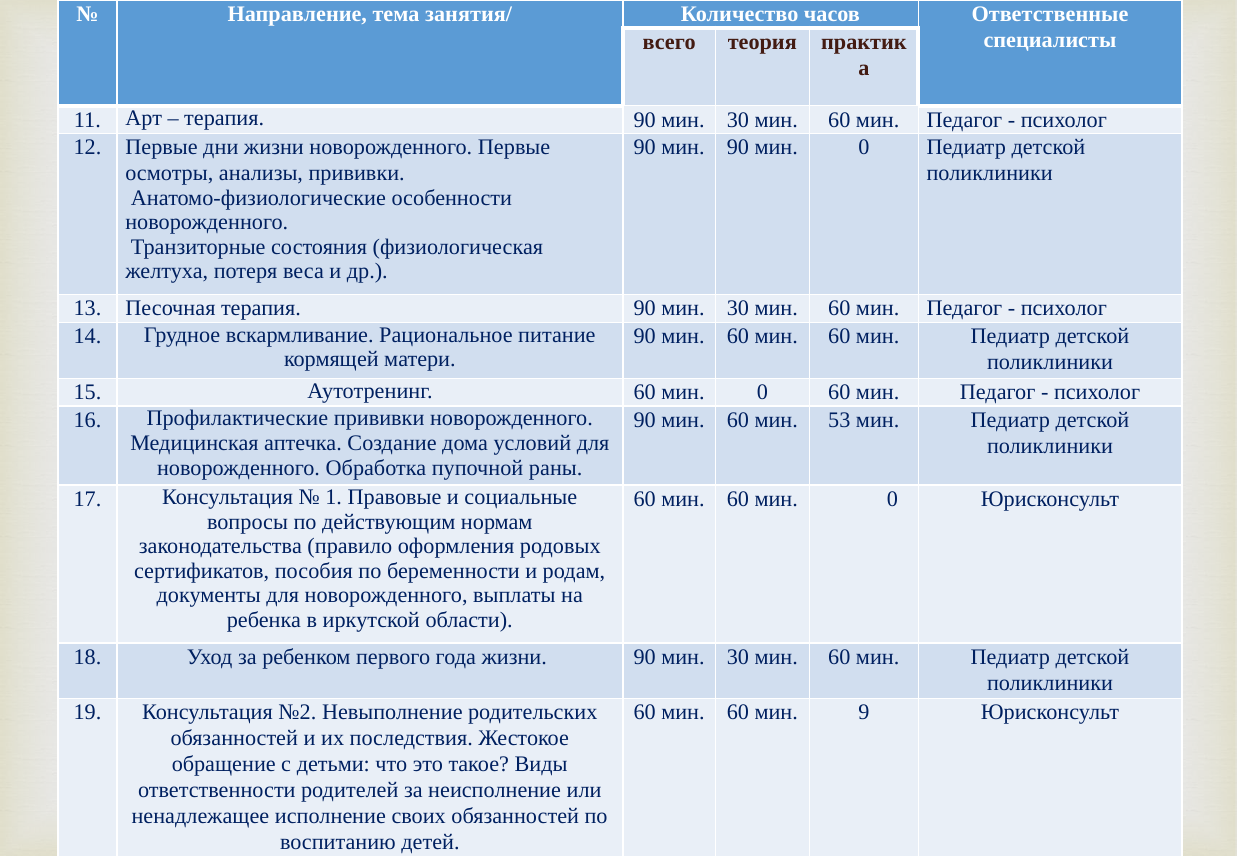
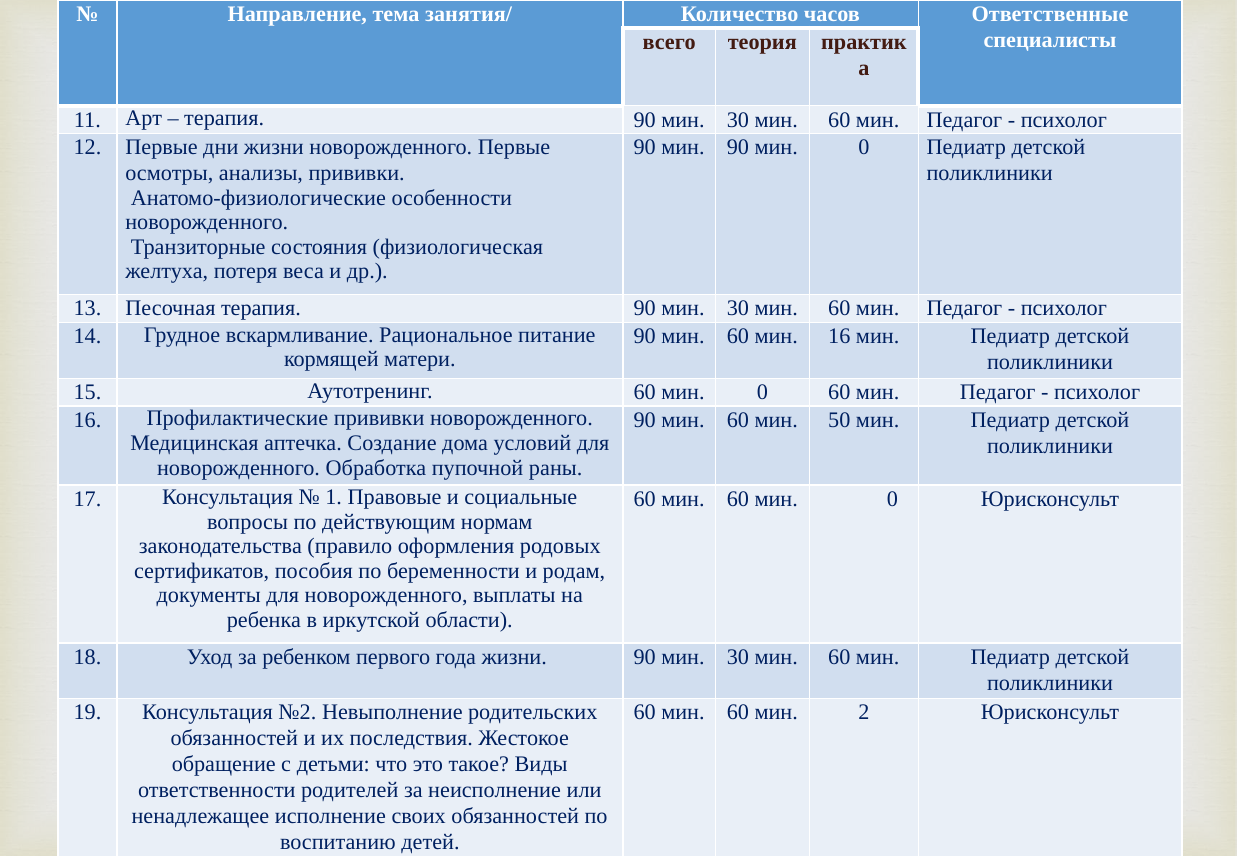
мин 60 мин 60: 60 -> 16
53: 53 -> 50
9: 9 -> 2
